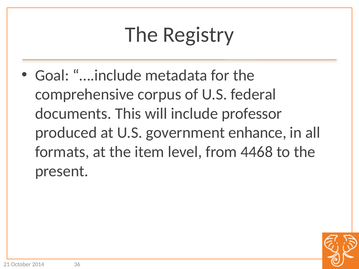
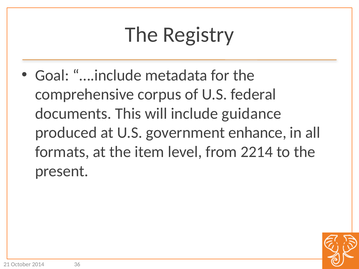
professor: professor -> guidance
4468: 4468 -> 2214
